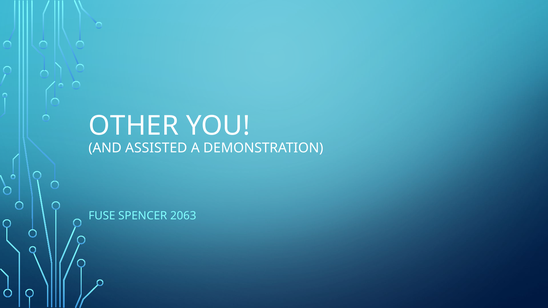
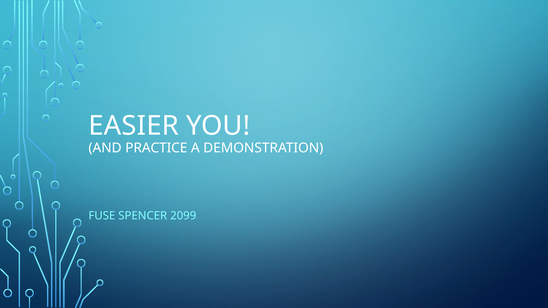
OTHER: OTHER -> EASIER
ASSISTED: ASSISTED -> PRACTICE
2063: 2063 -> 2099
